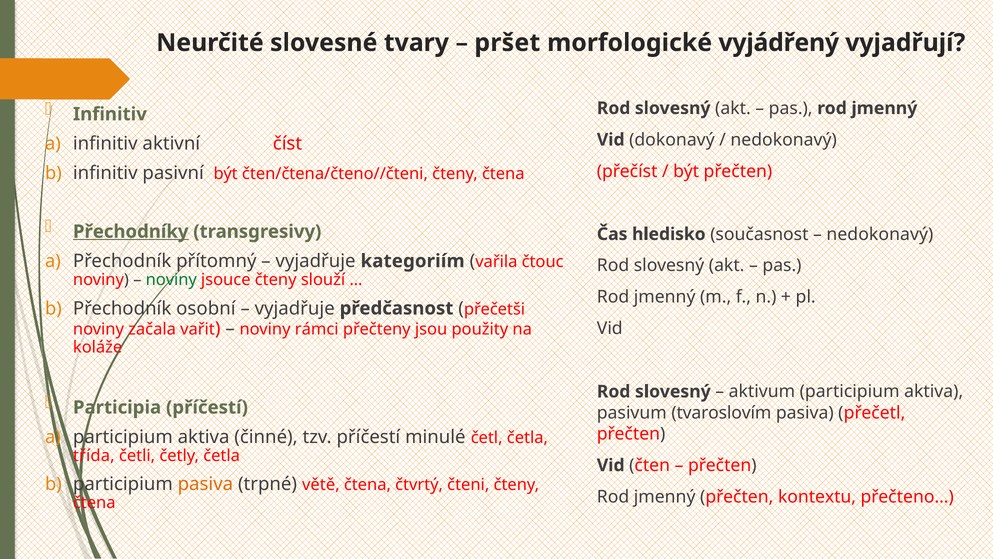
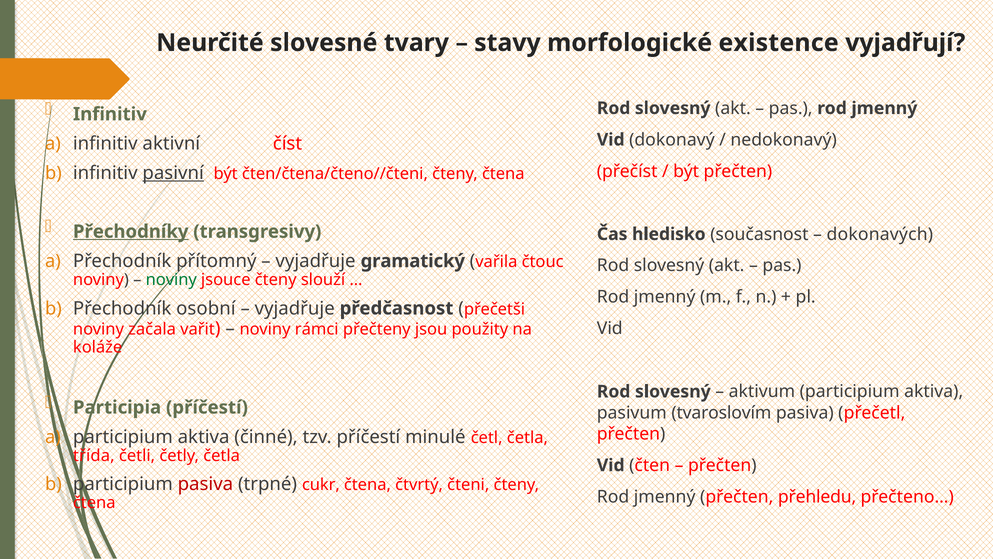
pršet: pršet -> stavy
vyjádřený: vyjádřený -> existence
pasivní underline: none -> present
nedokonavý at (880, 234): nedokonavý -> dokonavých
kategoriím: kategoriím -> gramatický
pasiva at (205, 484) colour: orange -> red
větě: větě -> cukr
kontextu: kontextu -> přehledu
